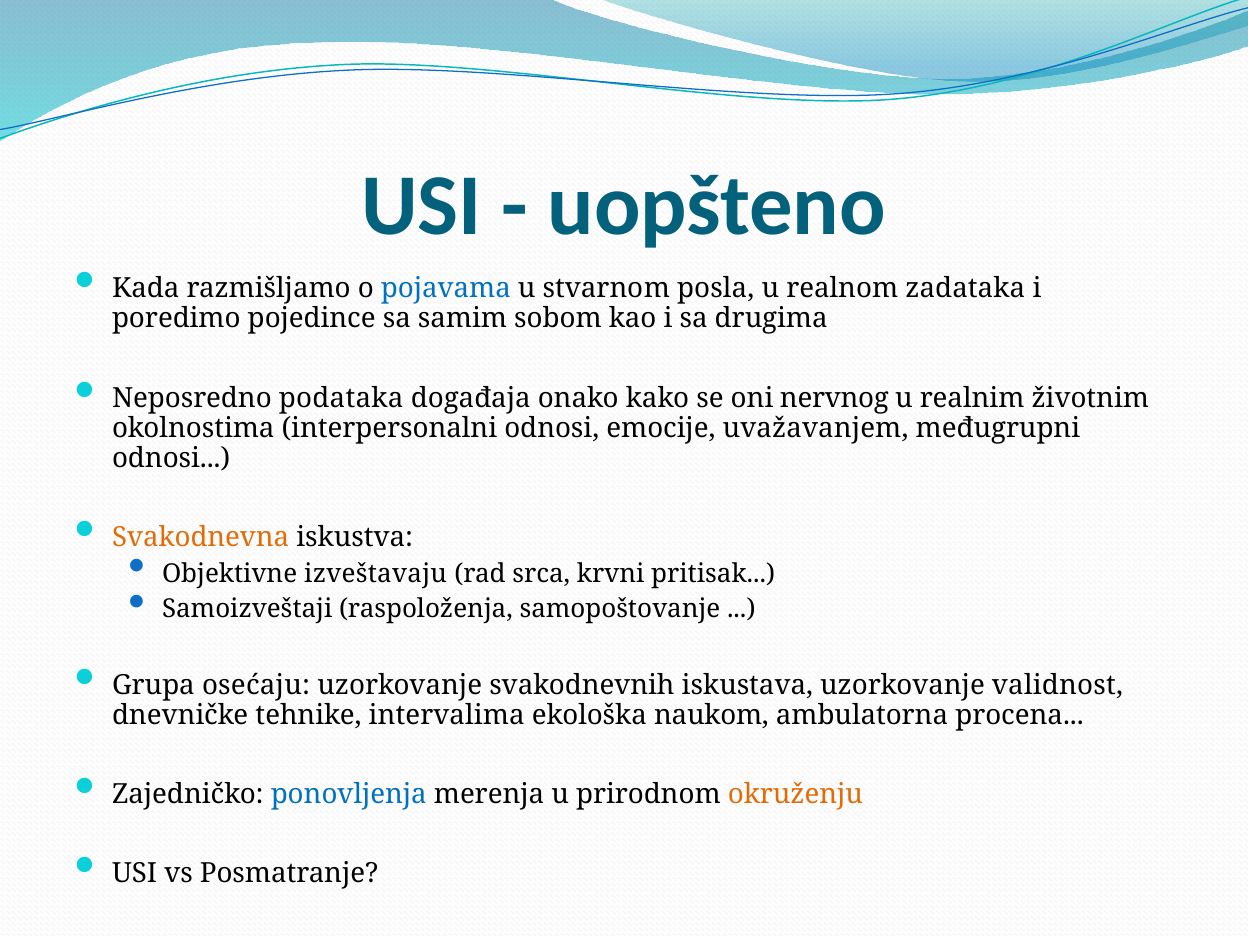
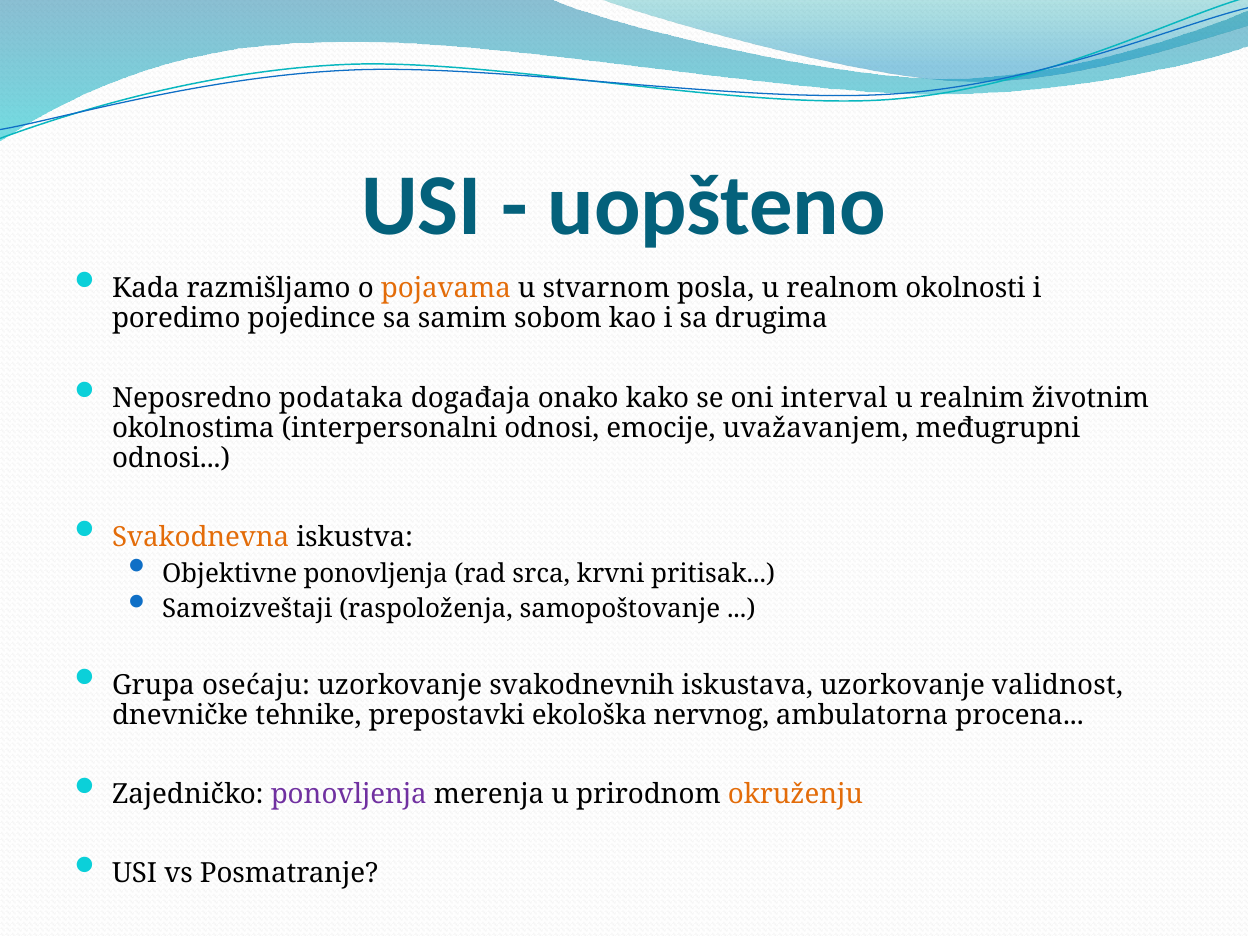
pojavama colour: blue -> orange
zadataka: zadataka -> okolnosti
nervnog: nervnog -> interval
Objektivne izveštavaju: izveštavaju -> ponovljenja
intervalima: intervalima -> prepostavki
naukom: naukom -> nervnog
ponovljenja at (349, 794) colour: blue -> purple
